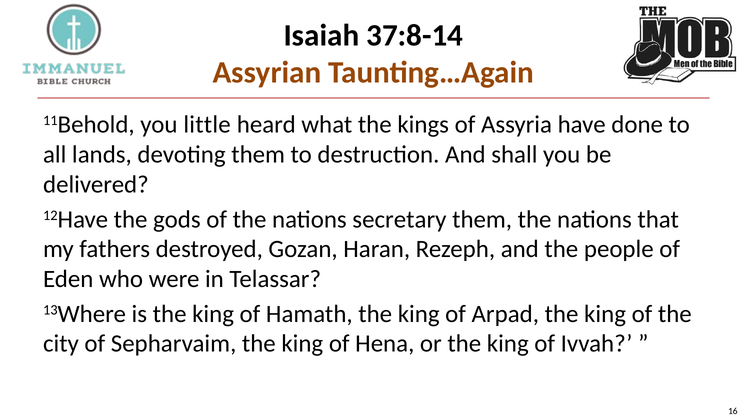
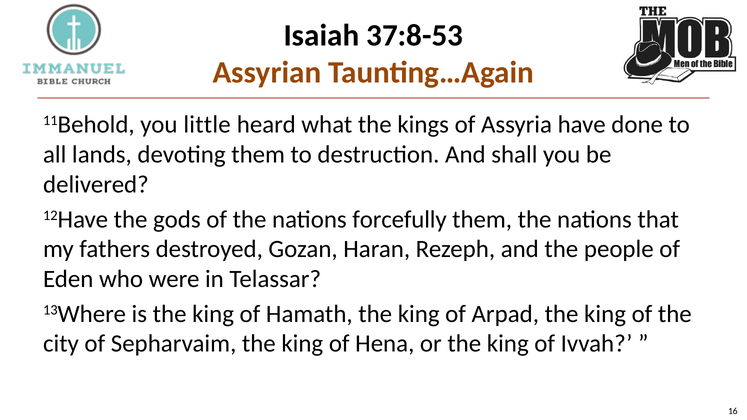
37:8-14: 37:8-14 -> 37:8-53
secretary: secretary -> forcefully
